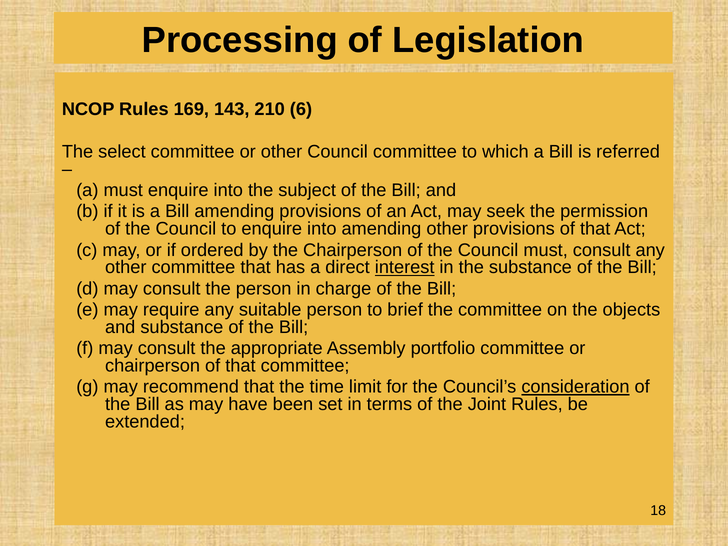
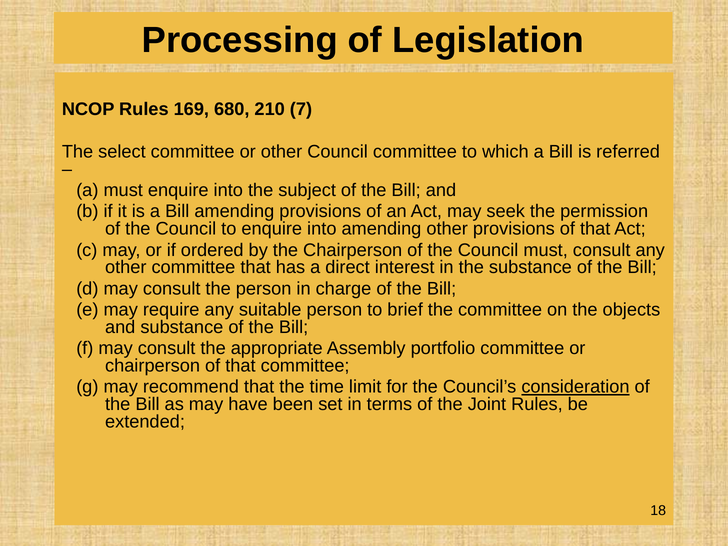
143: 143 -> 680
6: 6 -> 7
interest underline: present -> none
